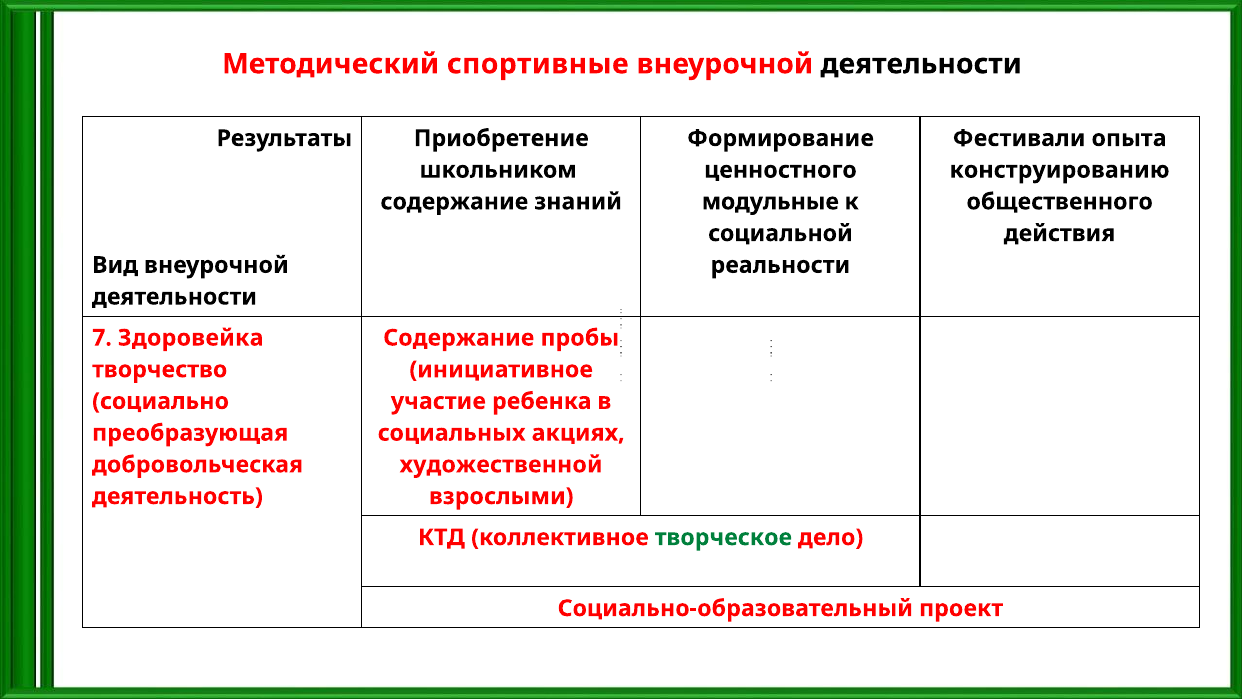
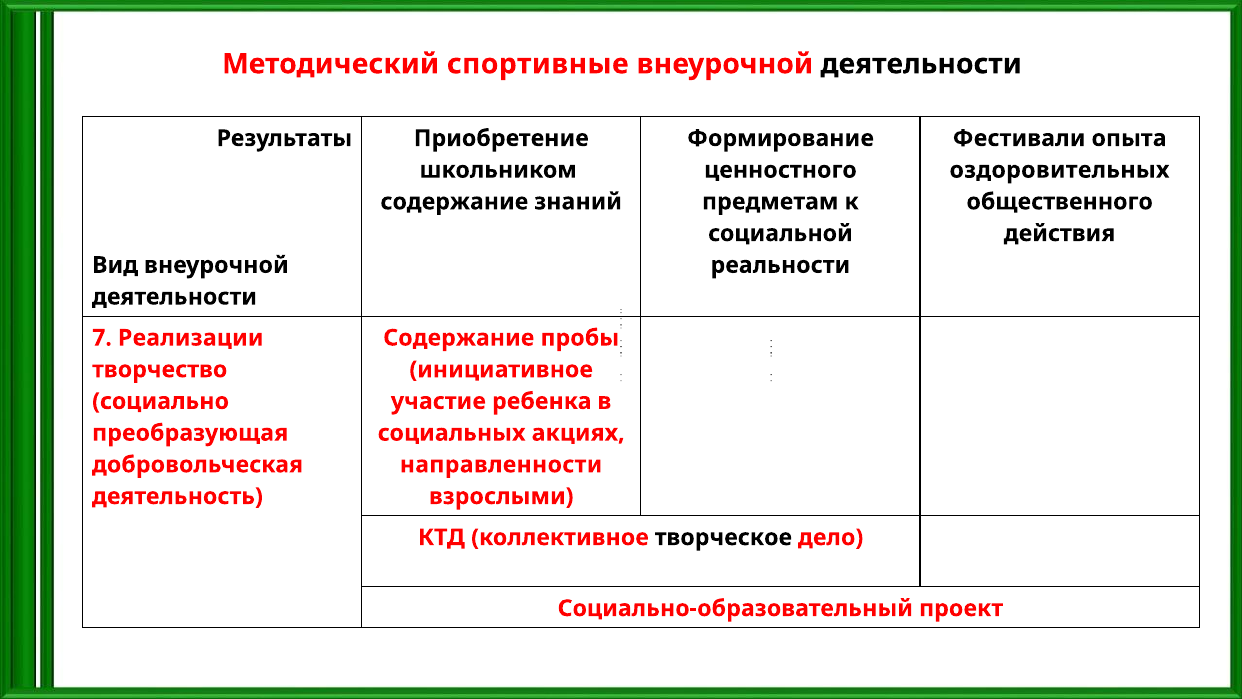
конструированию: конструированию -> оздоровительных
модульные: модульные -> предметам
Здоровейка: Здоровейка -> Реализации
художественной: художественной -> направленности
творческое colour: green -> black
